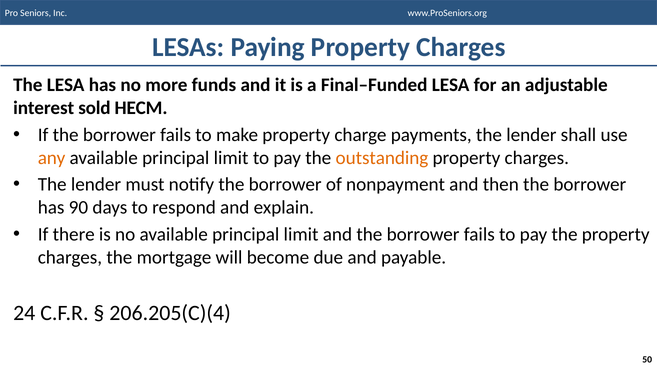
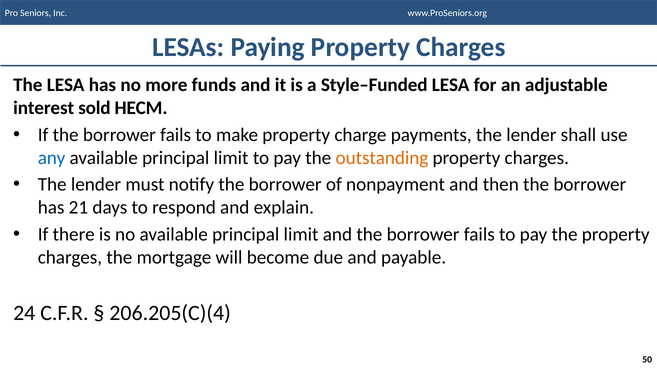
Final–Funded: Final–Funded -> Style–Funded
any colour: orange -> blue
90: 90 -> 21
